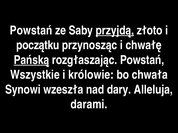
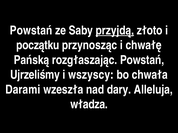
Pańską underline: present -> none
Wszystkie: Wszystkie -> Ujrzeliśmy
królowie: królowie -> wszyscy
Synowi: Synowi -> Darami
darami: darami -> władza
